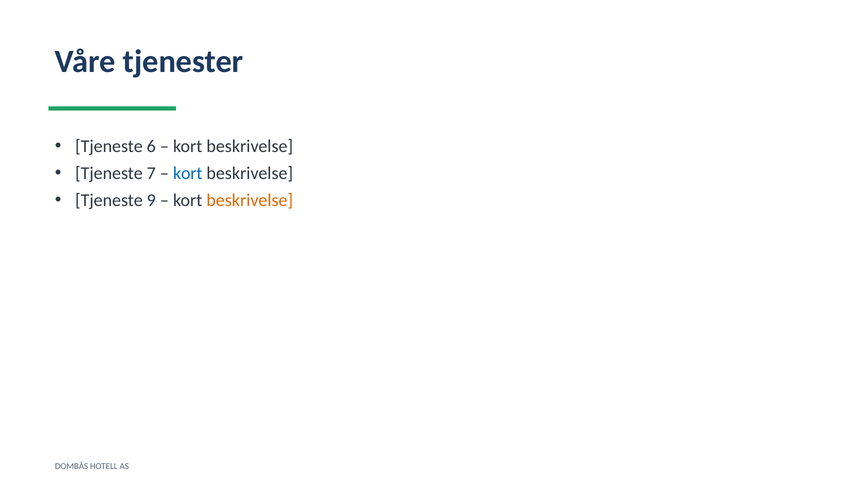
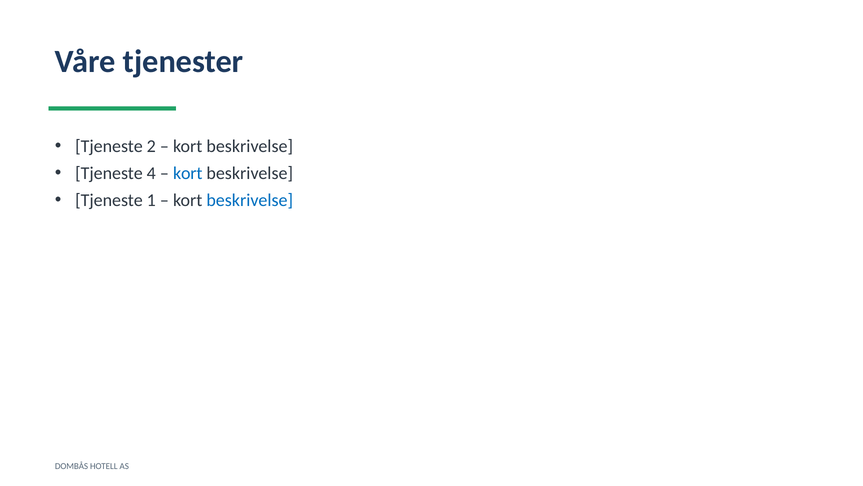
6: 6 -> 2
7: 7 -> 4
9: 9 -> 1
beskrivelse at (250, 200) colour: orange -> blue
